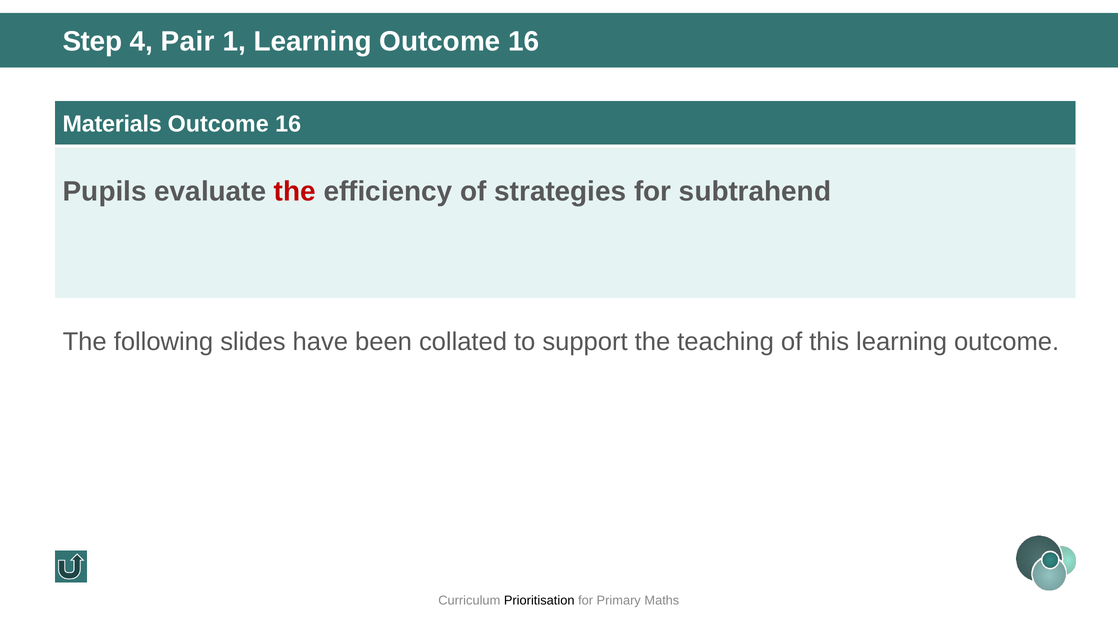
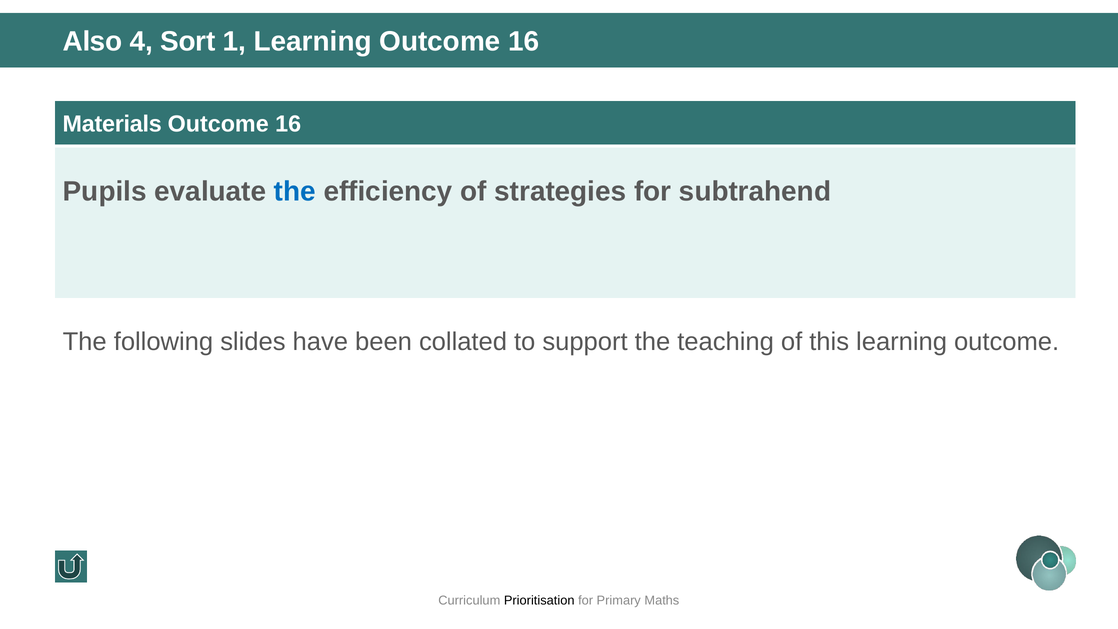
Step: Step -> Also
Pair: Pair -> Sort
the at (295, 192) colour: red -> blue
